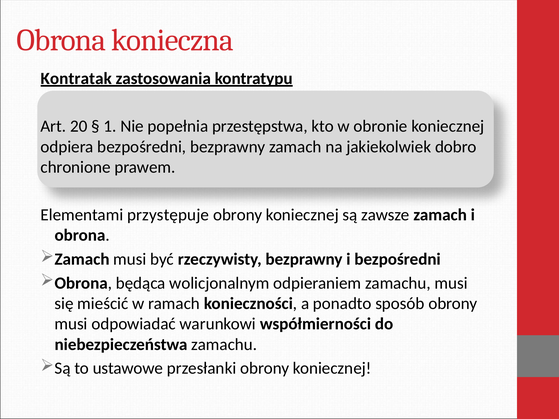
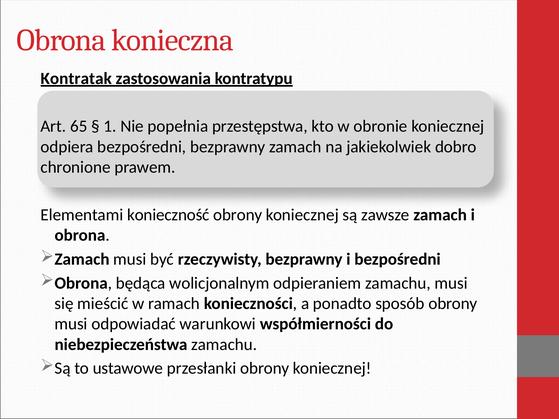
20: 20 -> 65
przystępuje: przystępuje -> konieczność
